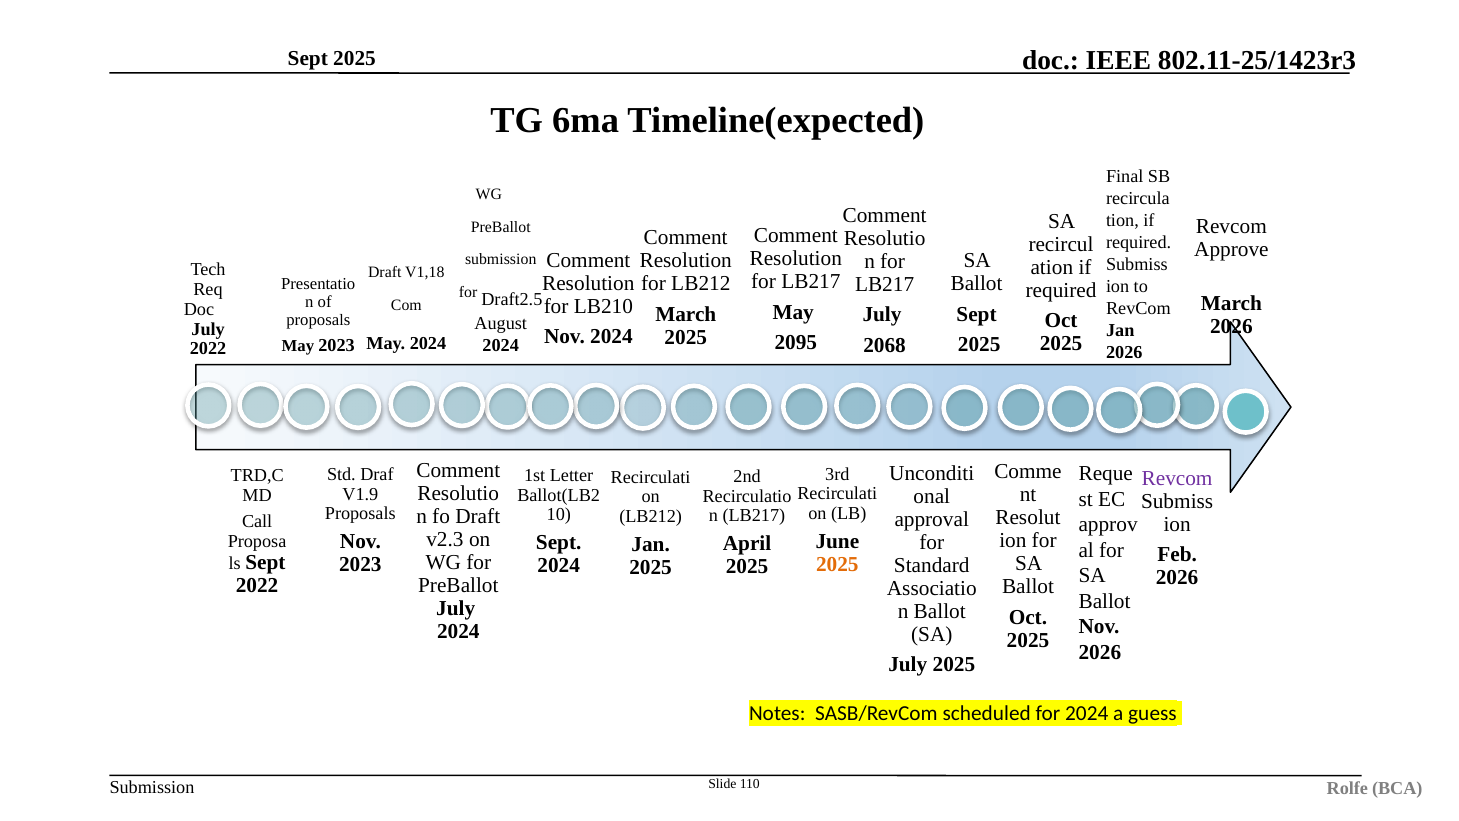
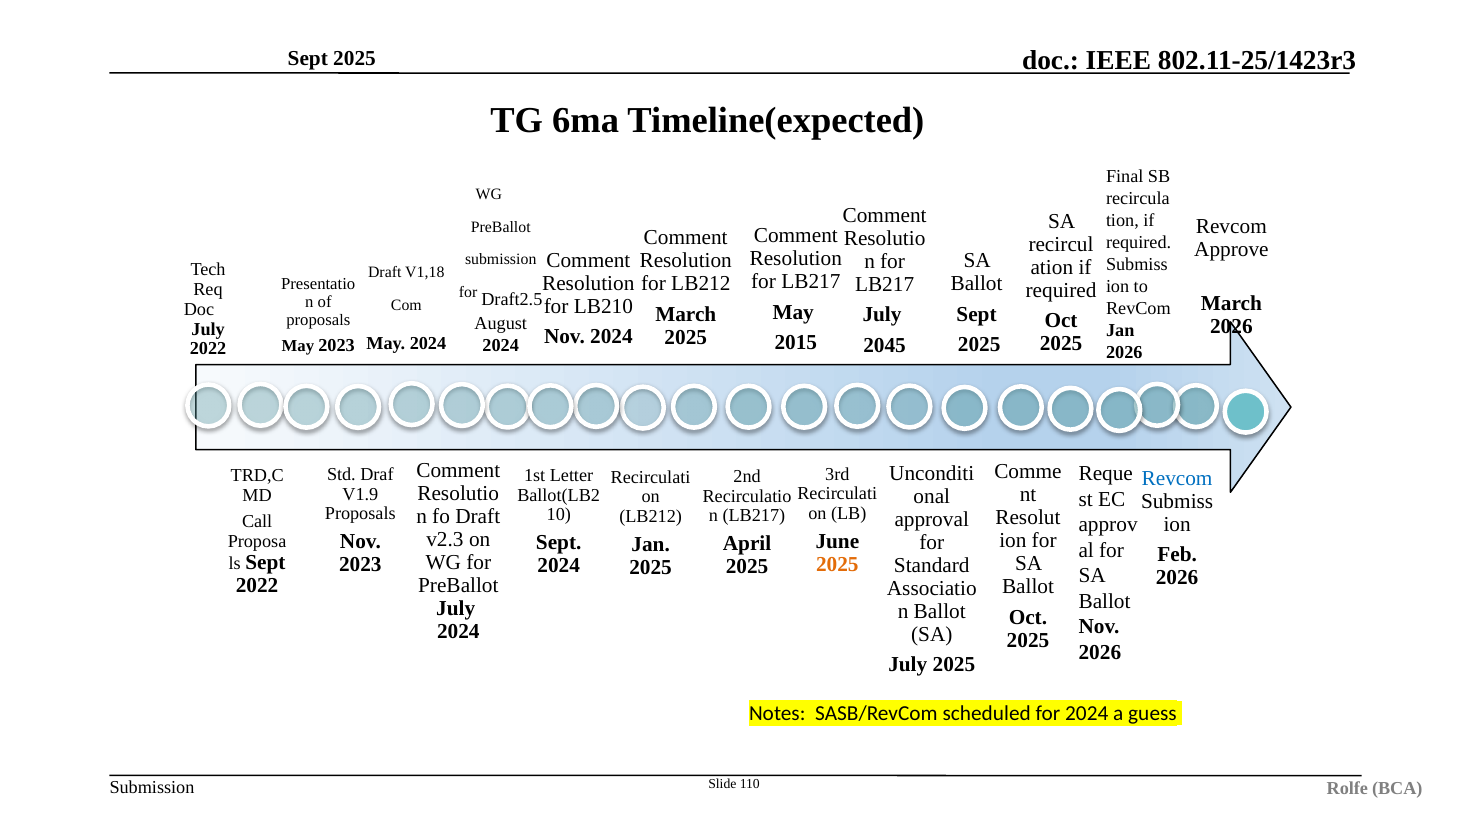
2095: 2095 -> 2015
2068: 2068 -> 2045
Revcom at (1177, 478) colour: purple -> blue
